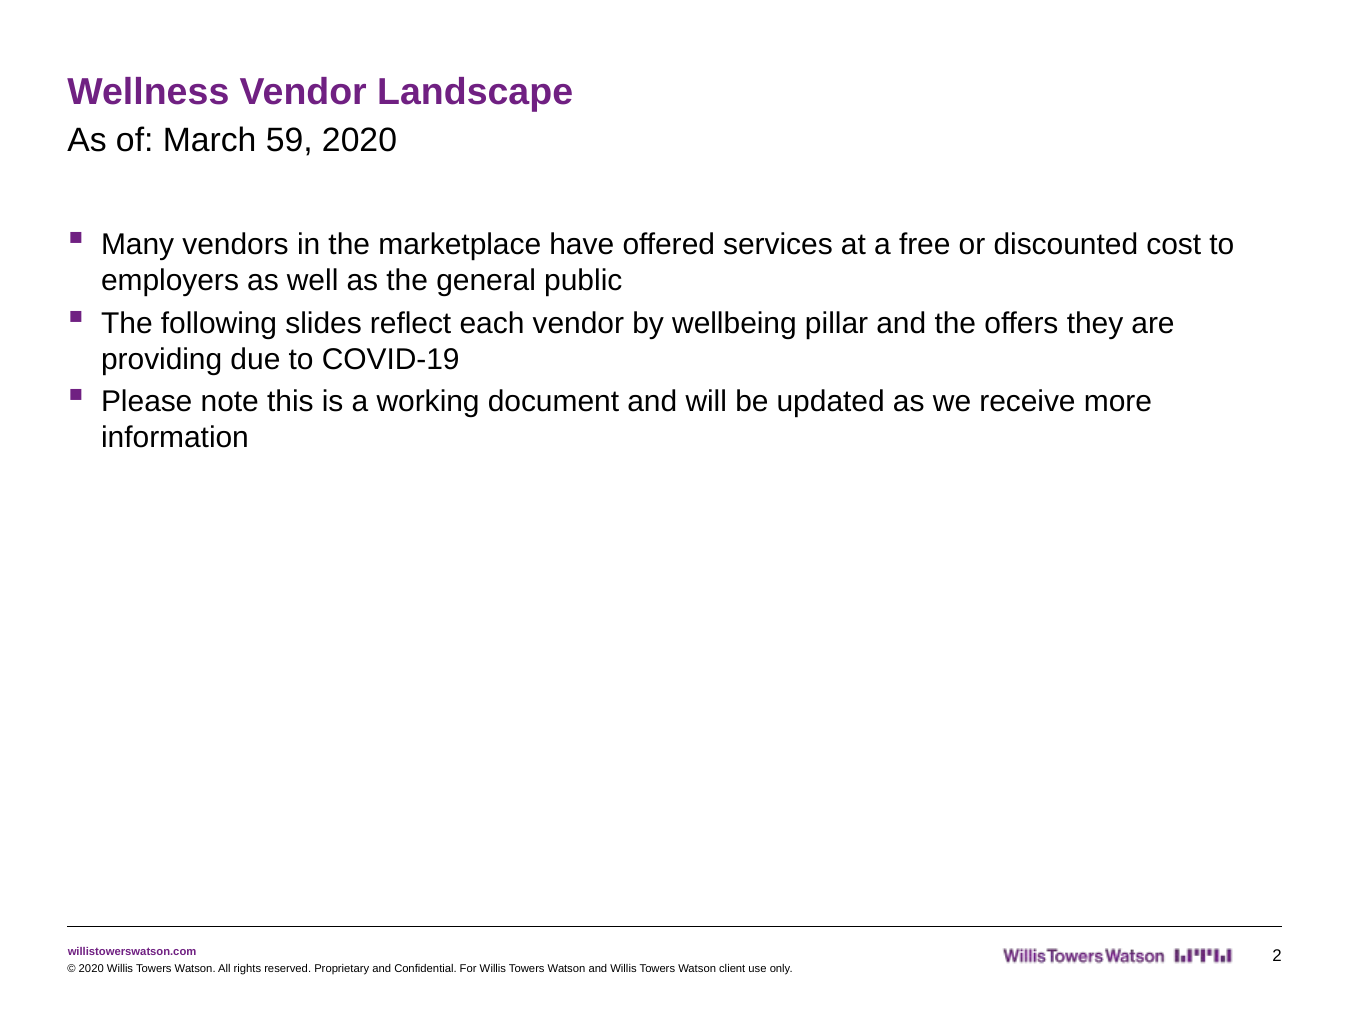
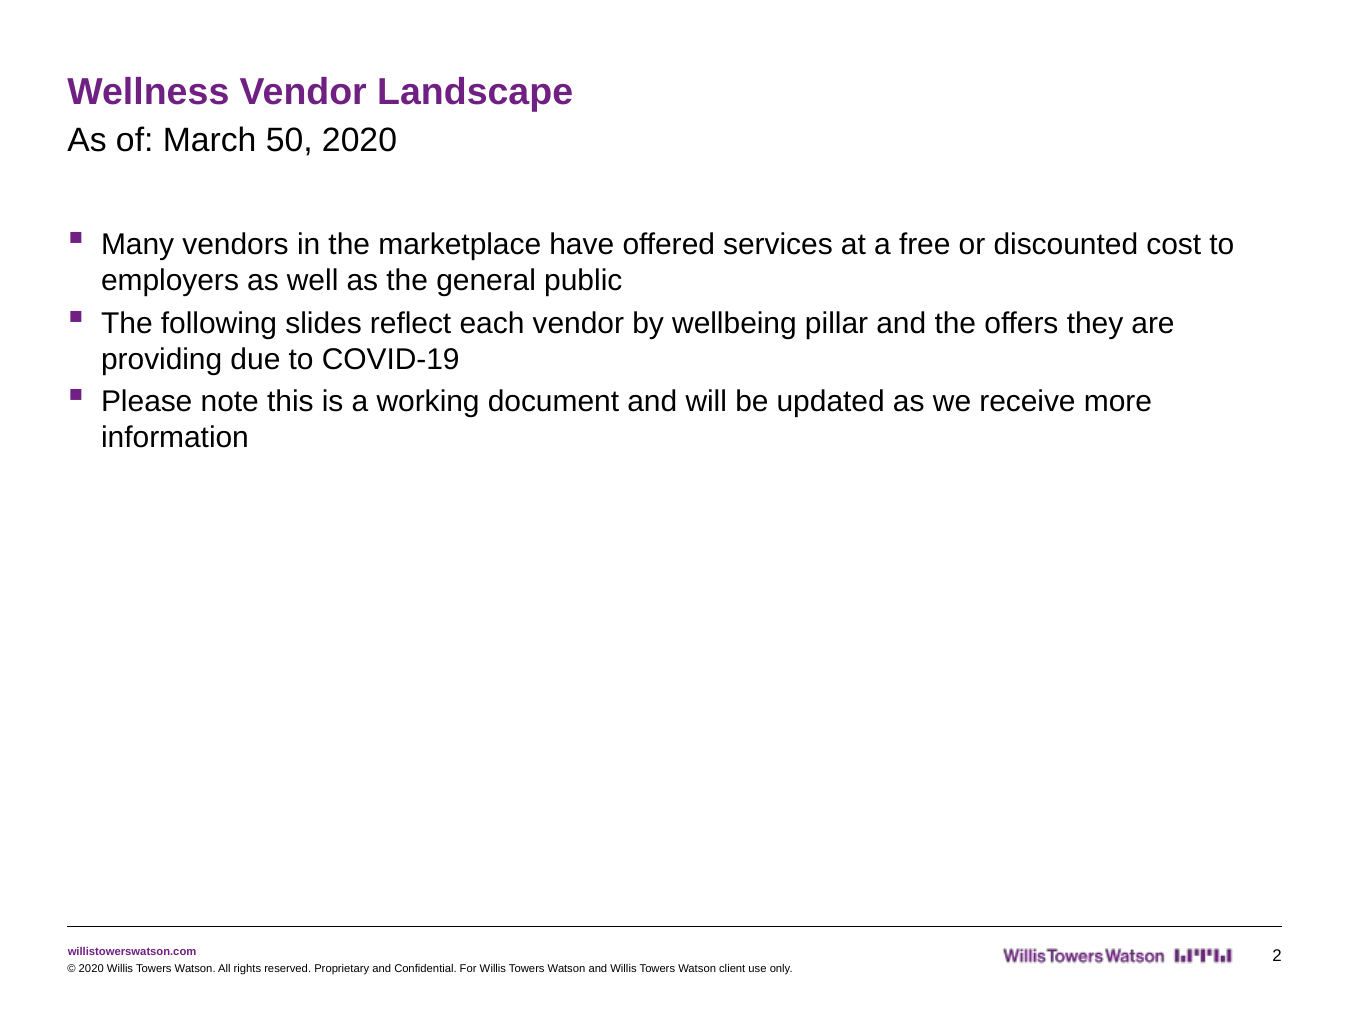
59: 59 -> 50
